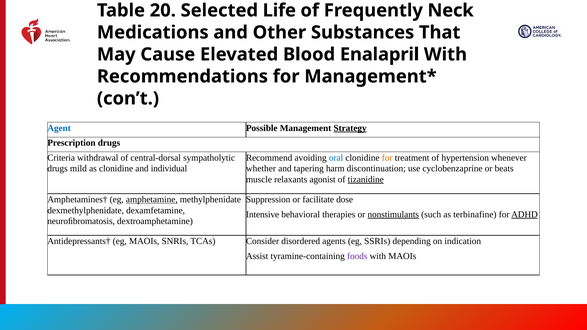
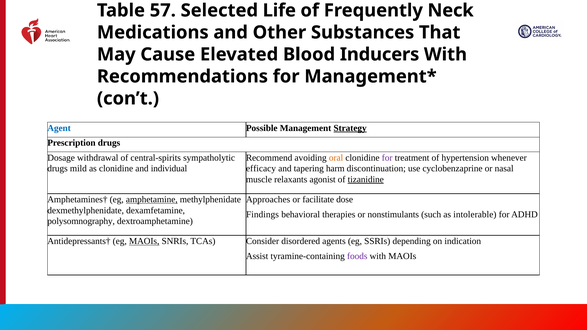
20: 20 -> 57
Enalapril: Enalapril -> Inducers
Criteria: Criteria -> Dosage
central-dorsal: central-dorsal -> central-spirits
oral colour: blue -> orange
for at (387, 158) colour: orange -> purple
whether: whether -> efficacy
beats: beats -> nasal
Suppression: Suppression -> Approaches
Intensive: Intensive -> Findings
nonstimulants underline: present -> none
terbinafine: terbinafine -> intolerable
ADHD underline: present -> none
neuroﬁbromatosis: neuroﬁbromatosis -> polysomnography
MAOIs at (144, 241) underline: none -> present
